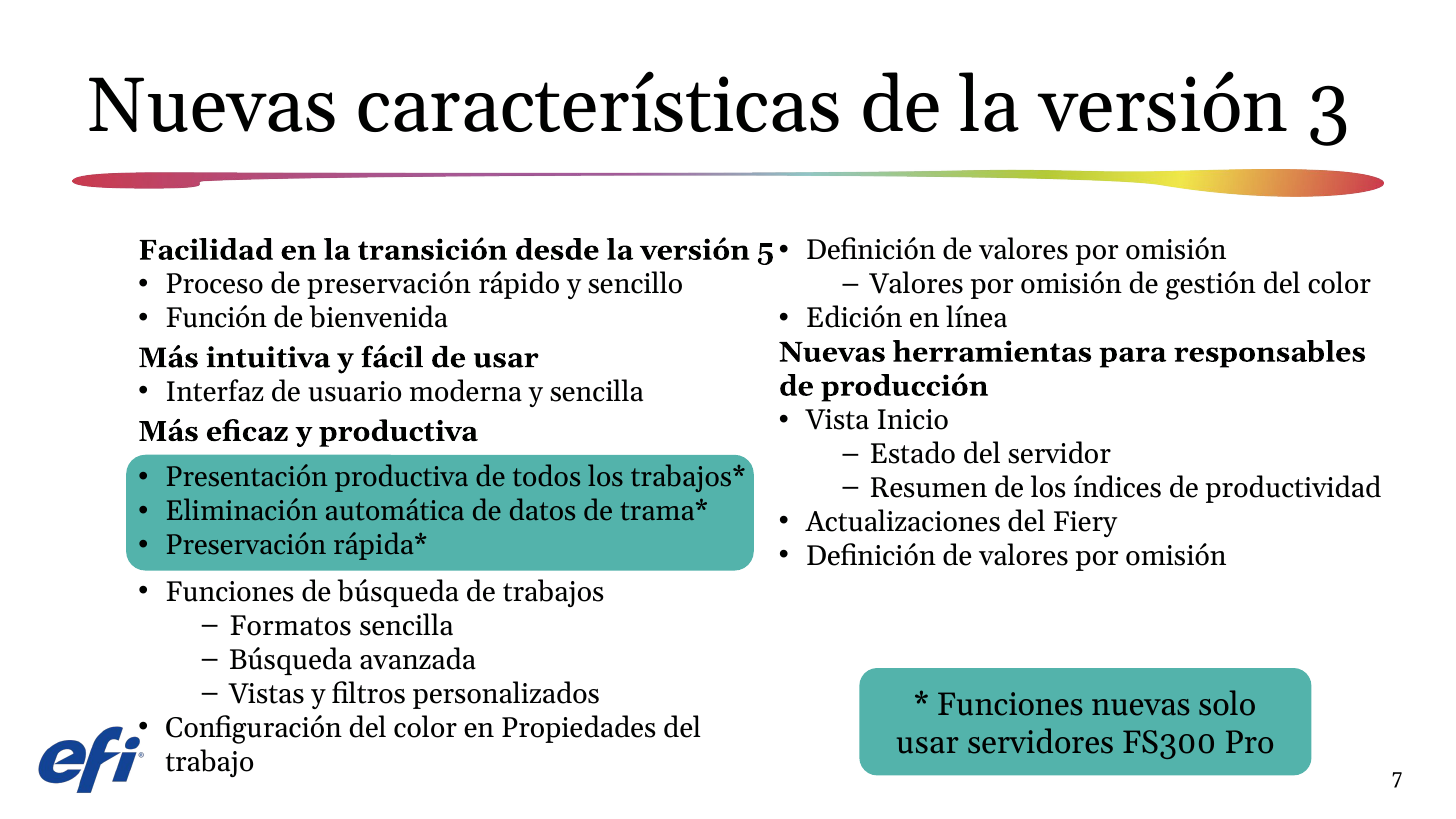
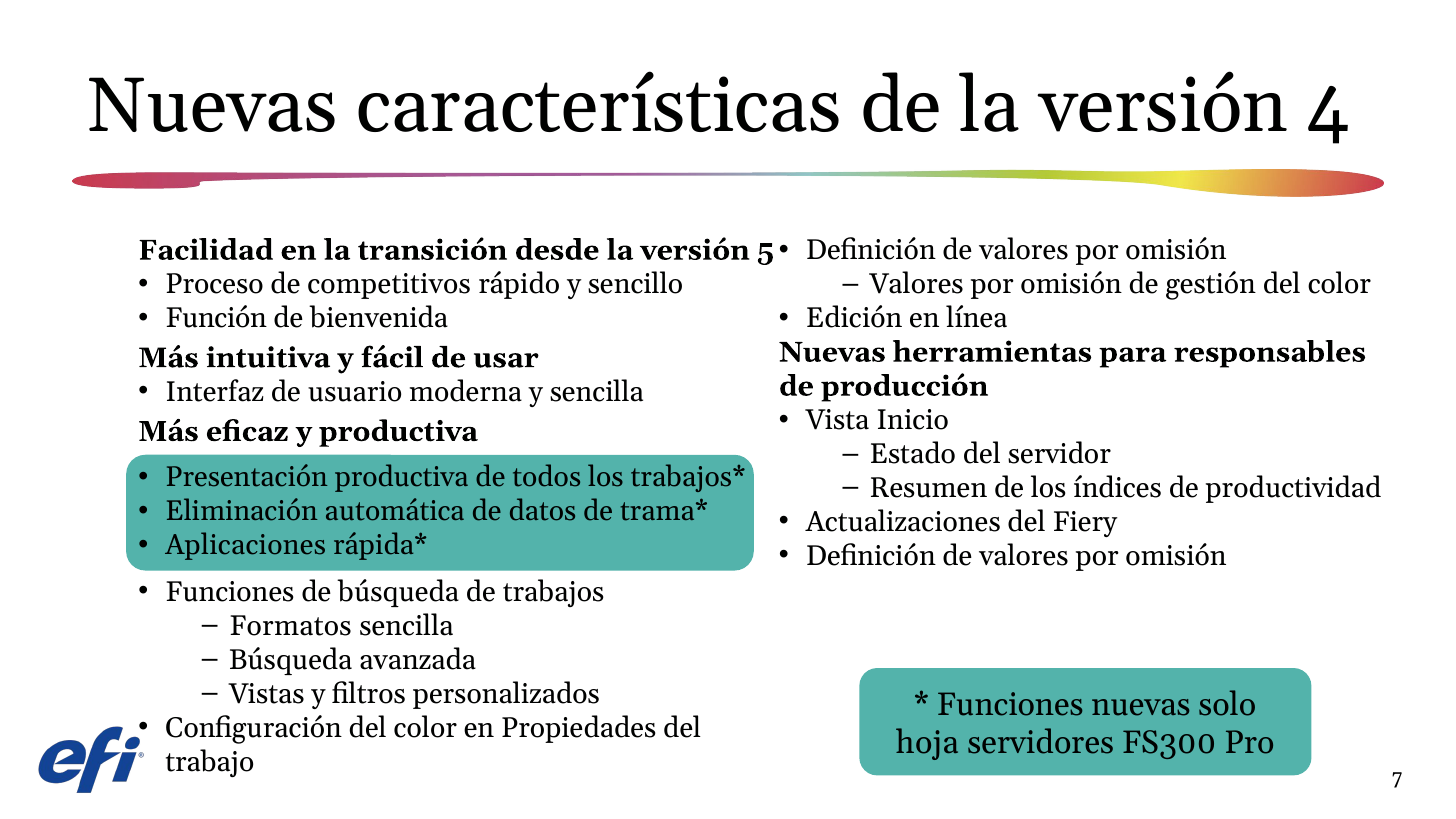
3: 3 -> 4
de preservación: preservación -> competitivos
Preservación at (246, 546): Preservación -> Aplicaciones
usar at (927, 743): usar -> hoja
